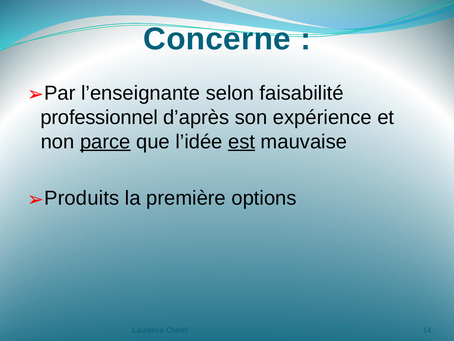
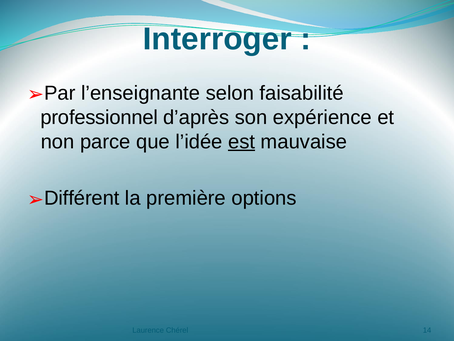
Concerne: Concerne -> Interroger
parce underline: present -> none
Produits: Produits -> Différent
